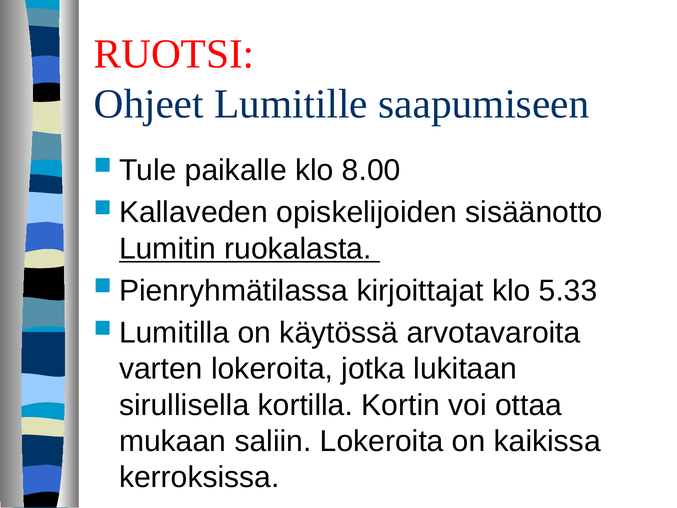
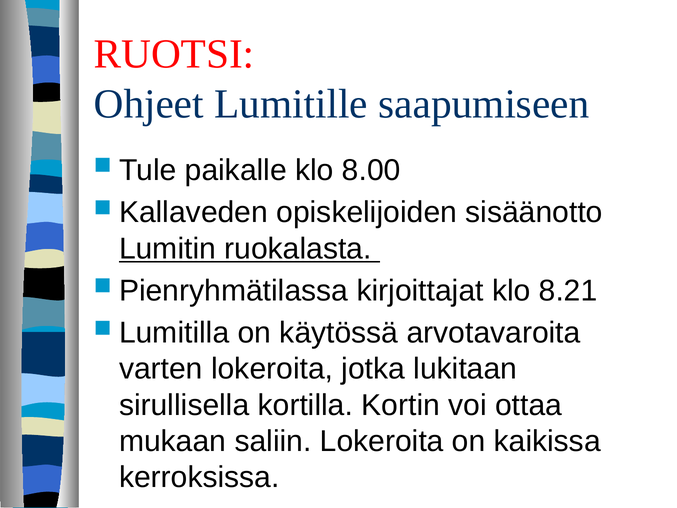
5.33: 5.33 -> 8.21
